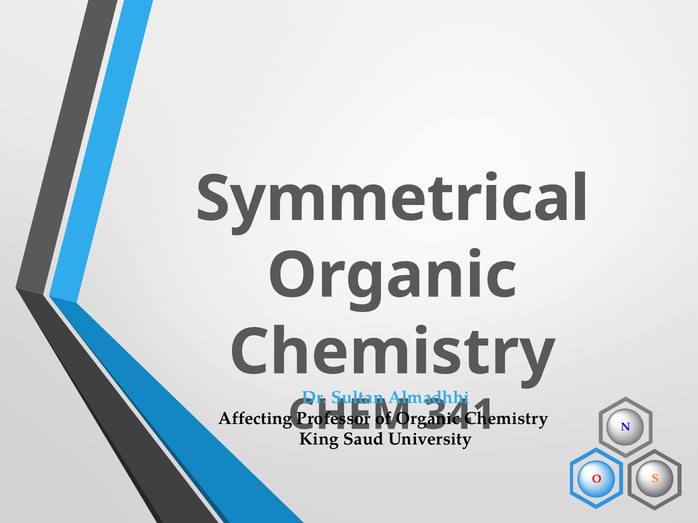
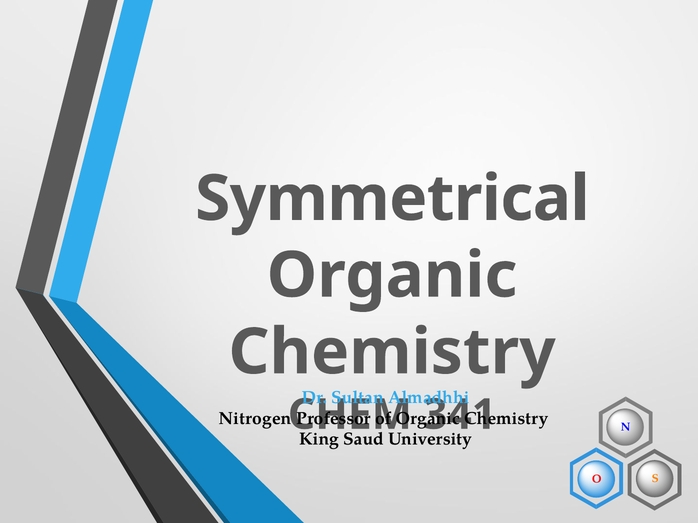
Affecting: Affecting -> Nitrogen
